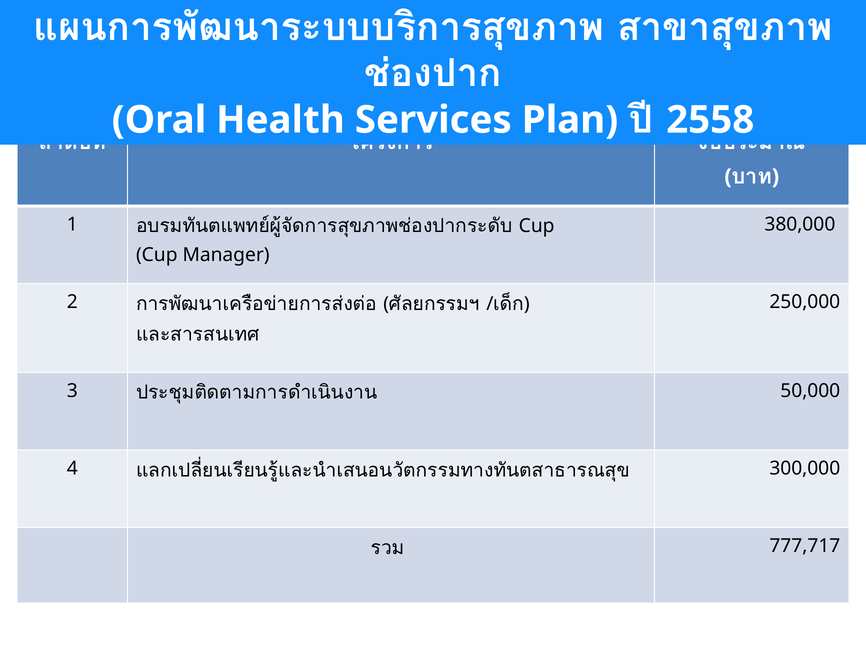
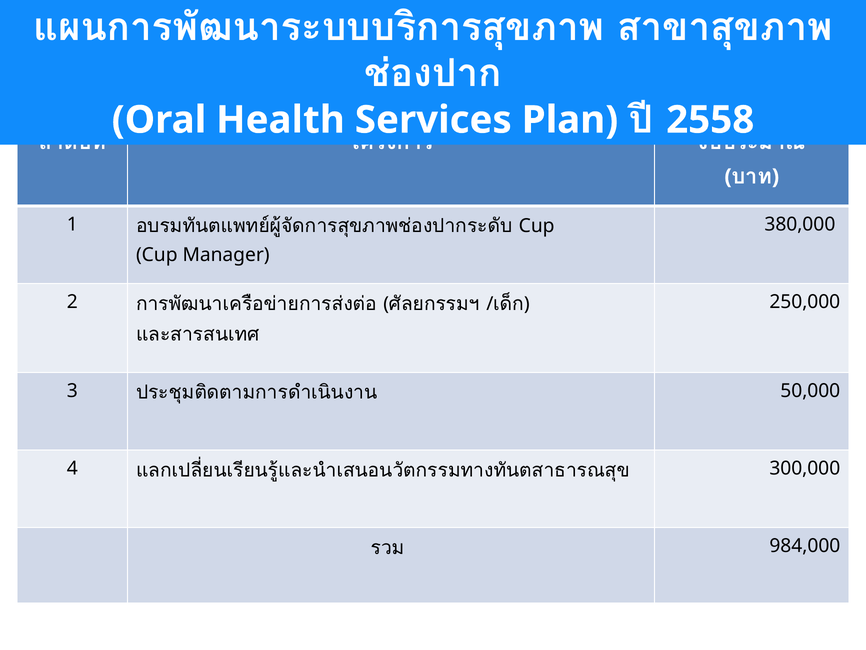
777,717: 777,717 -> 984,000
